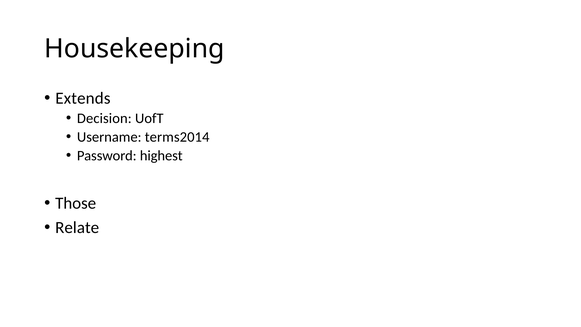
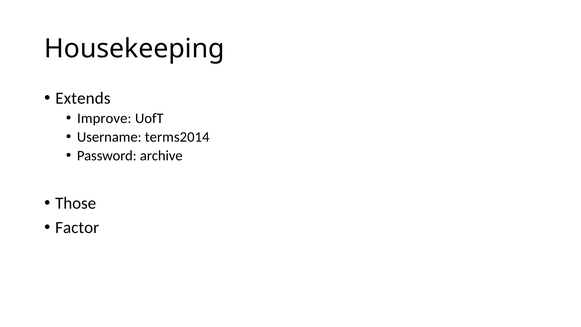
Decision: Decision -> Improve
highest: highest -> archive
Relate: Relate -> Factor
